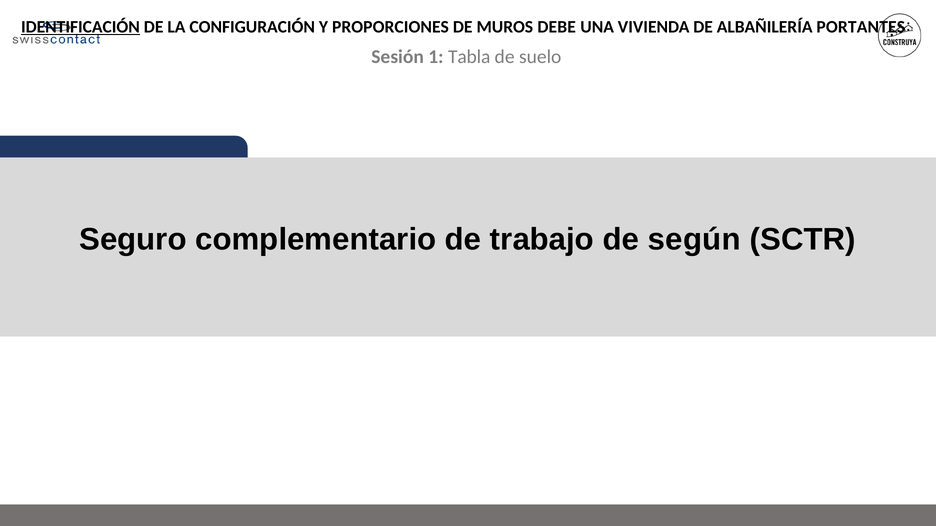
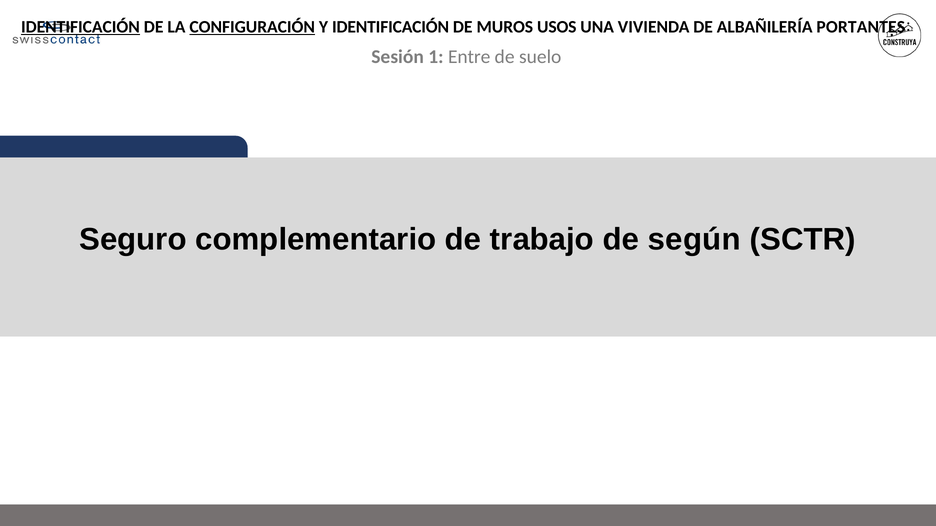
CONFIGURACIÓN underline: none -> present
Y PROPORCIONES: PROPORCIONES -> IDENTIFICACIÓN
DEBE: DEBE -> USOS
Tabla: Tabla -> Entre
